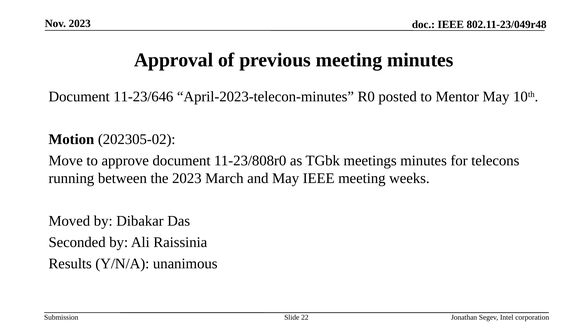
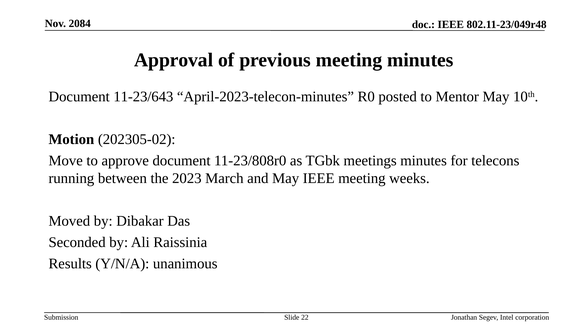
Nov 2023: 2023 -> 2084
11-23/646: 11-23/646 -> 11-23/643
